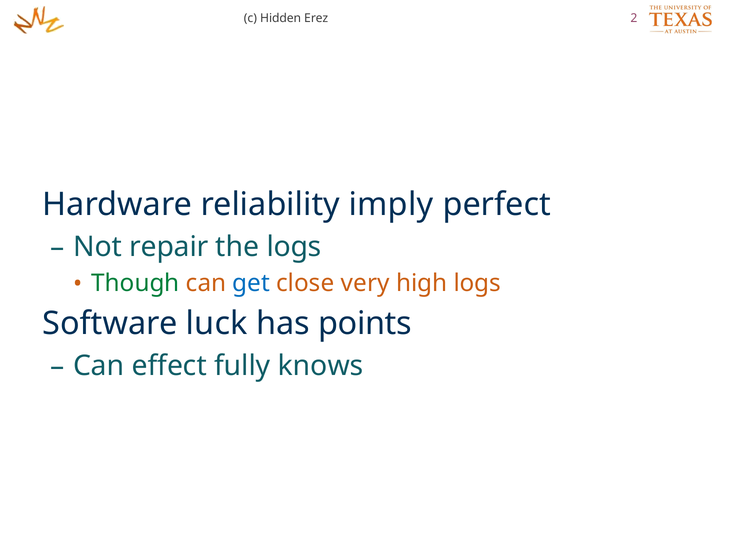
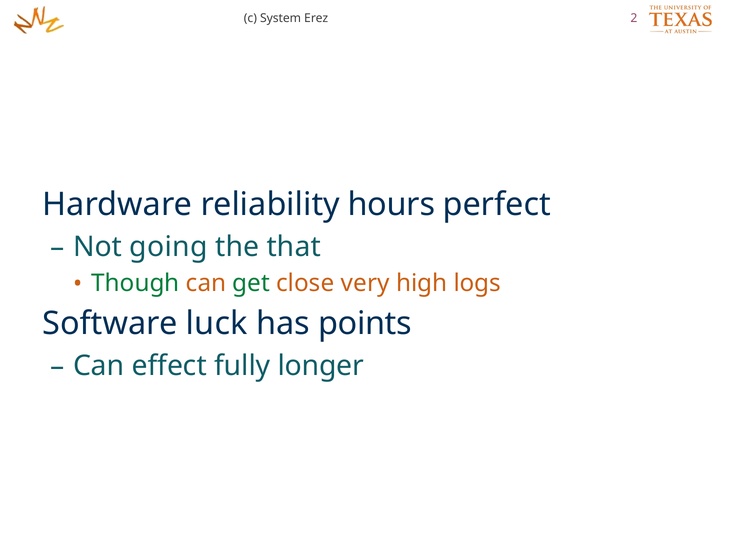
Hidden: Hidden -> System
imply: imply -> hours
repair: repair -> going
the logs: logs -> that
get colour: blue -> green
knows: knows -> longer
